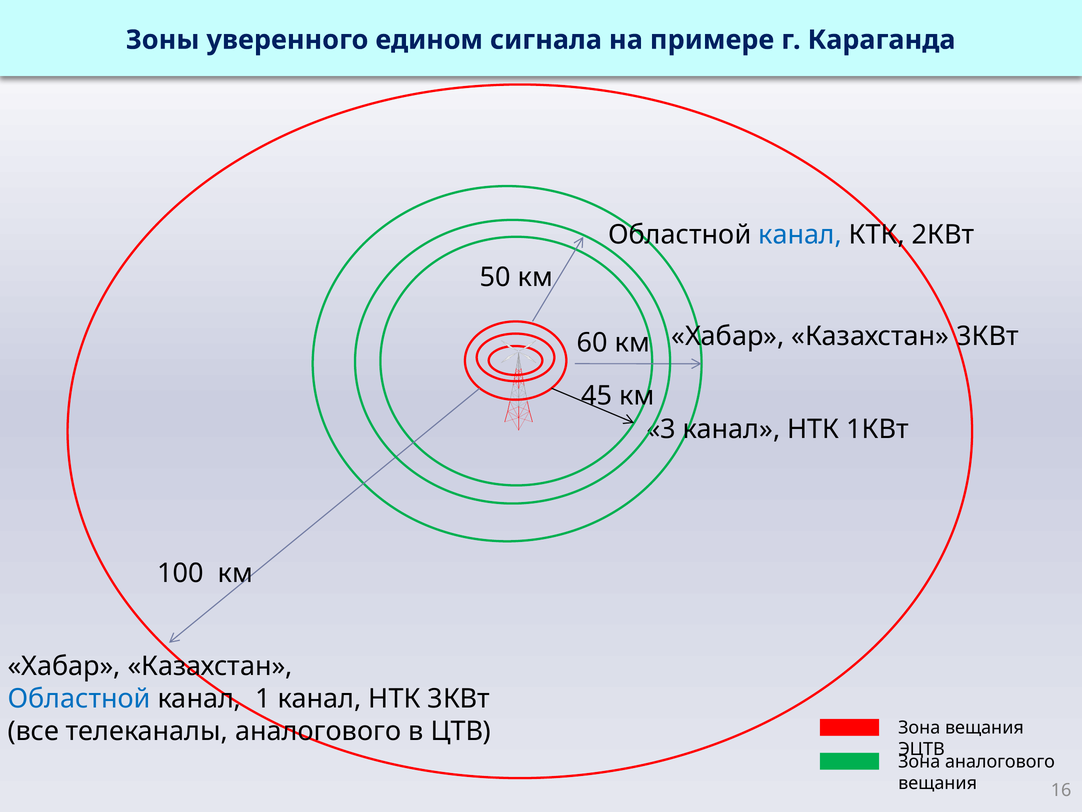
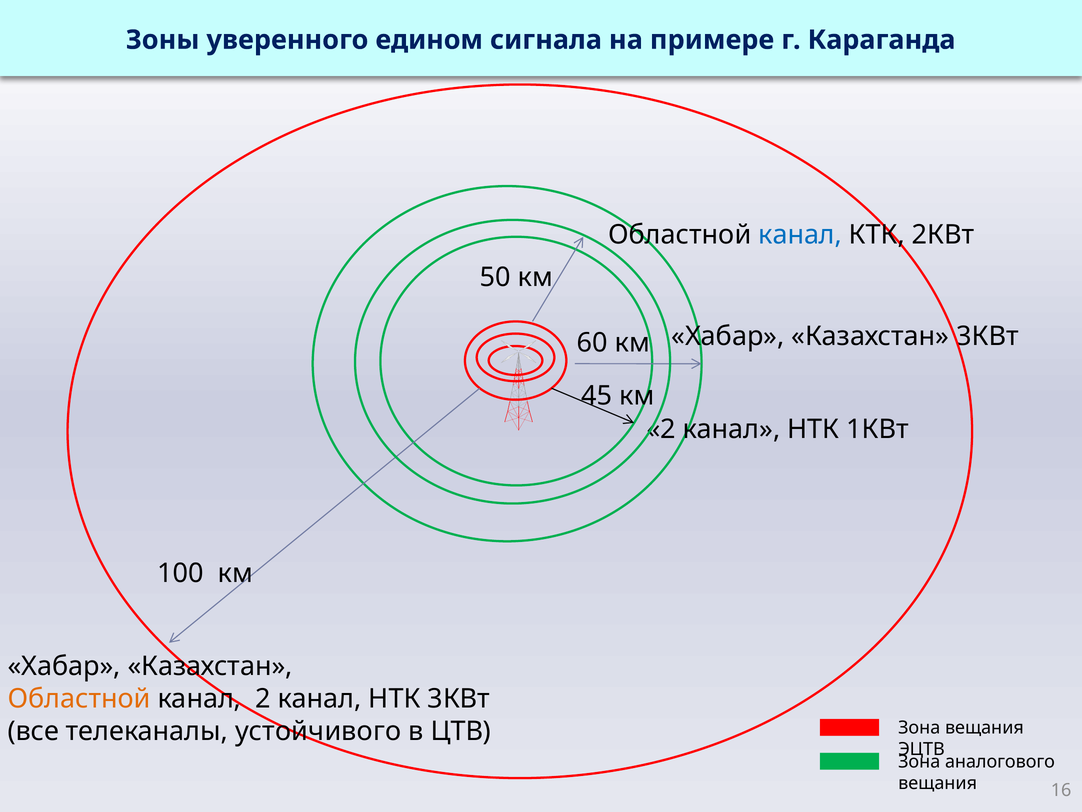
3 at (661, 429): 3 -> 2
Областной at (79, 698) colour: blue -> orange
канал 1: 1 -> 2
телеканалы аналогового: аналогового -> устойчивого
